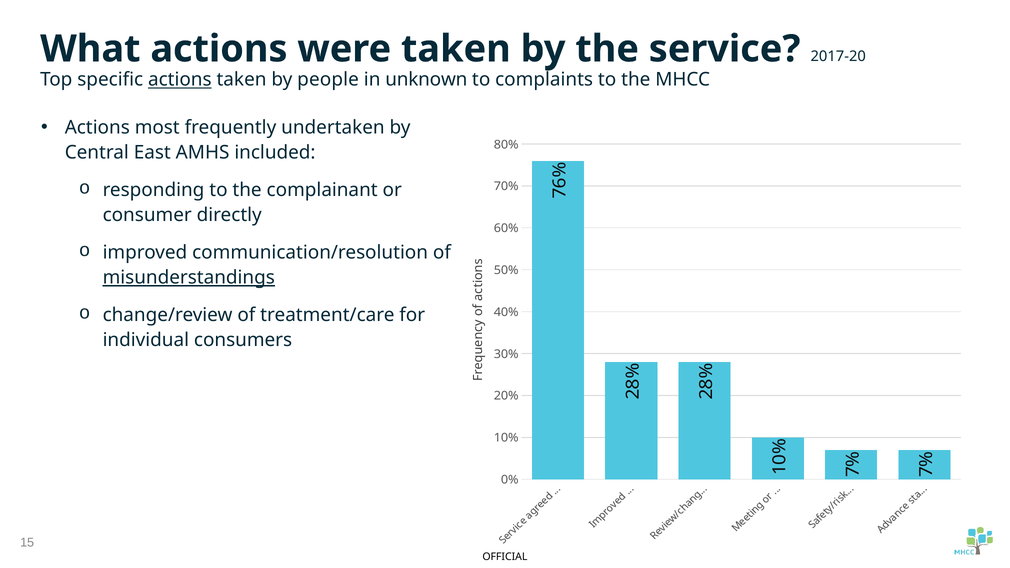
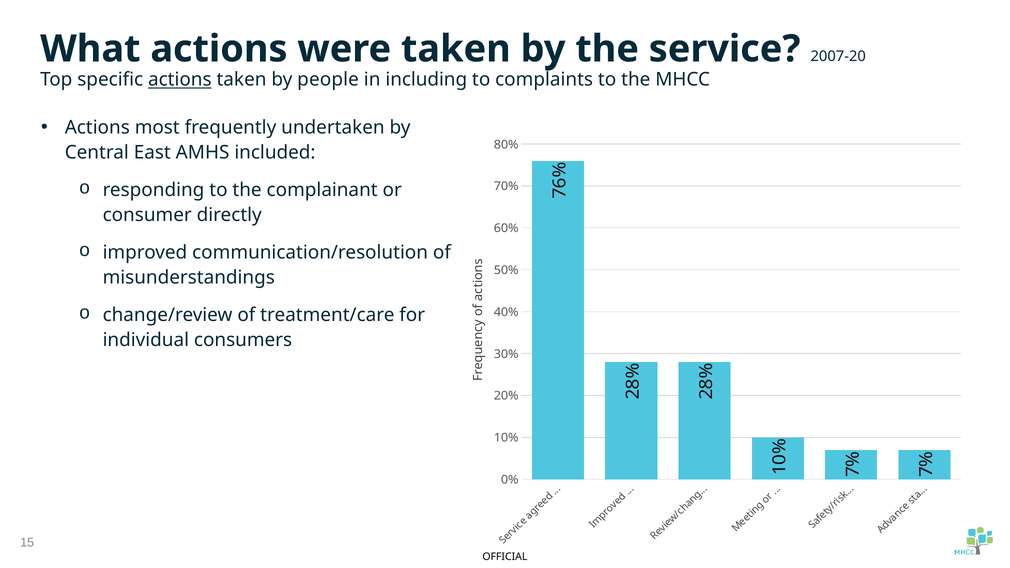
2017-20: 2017-20 -> 2007-20
unknown: unknown -> including
misunderstandings underline: present -> none
